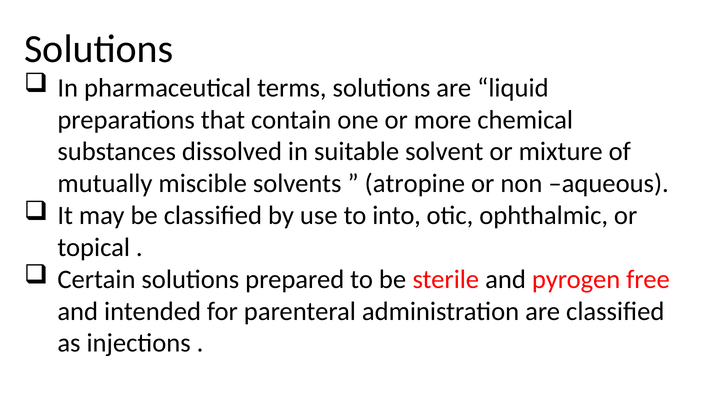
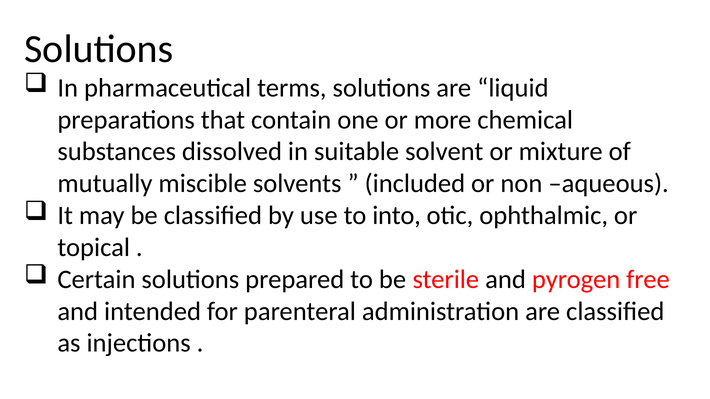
atropine: atropine -> included
